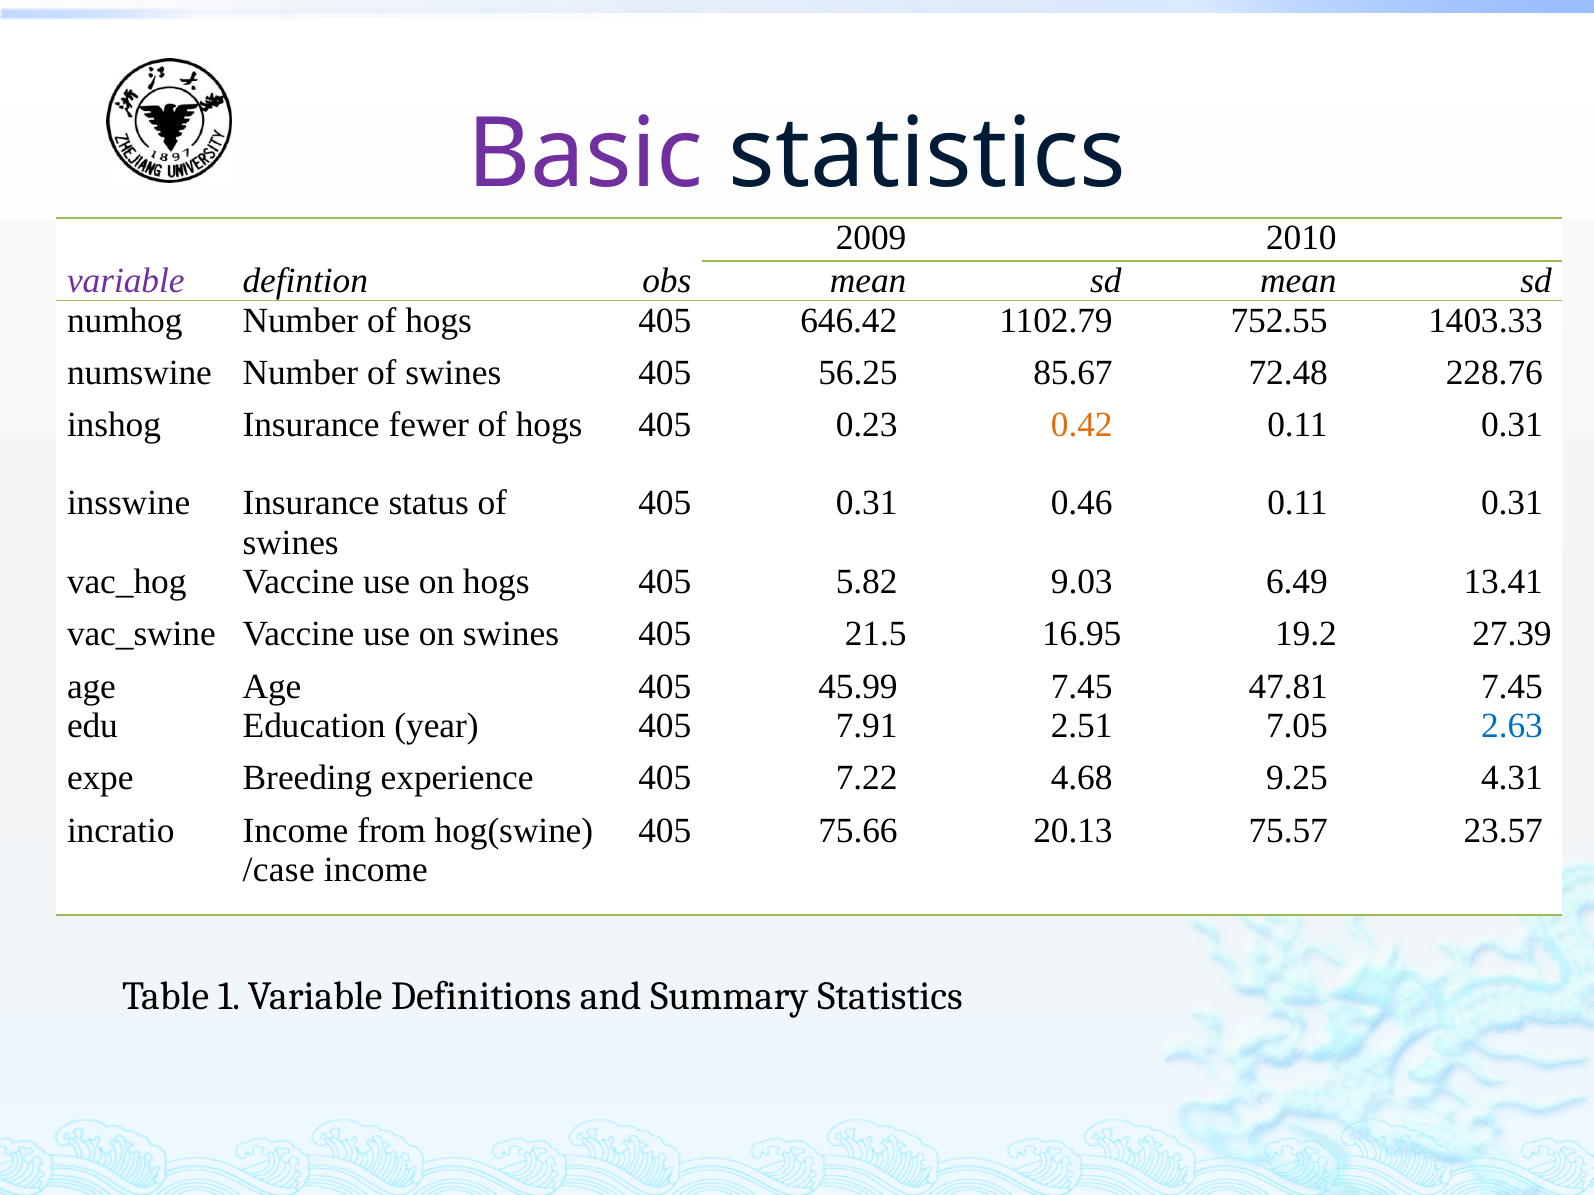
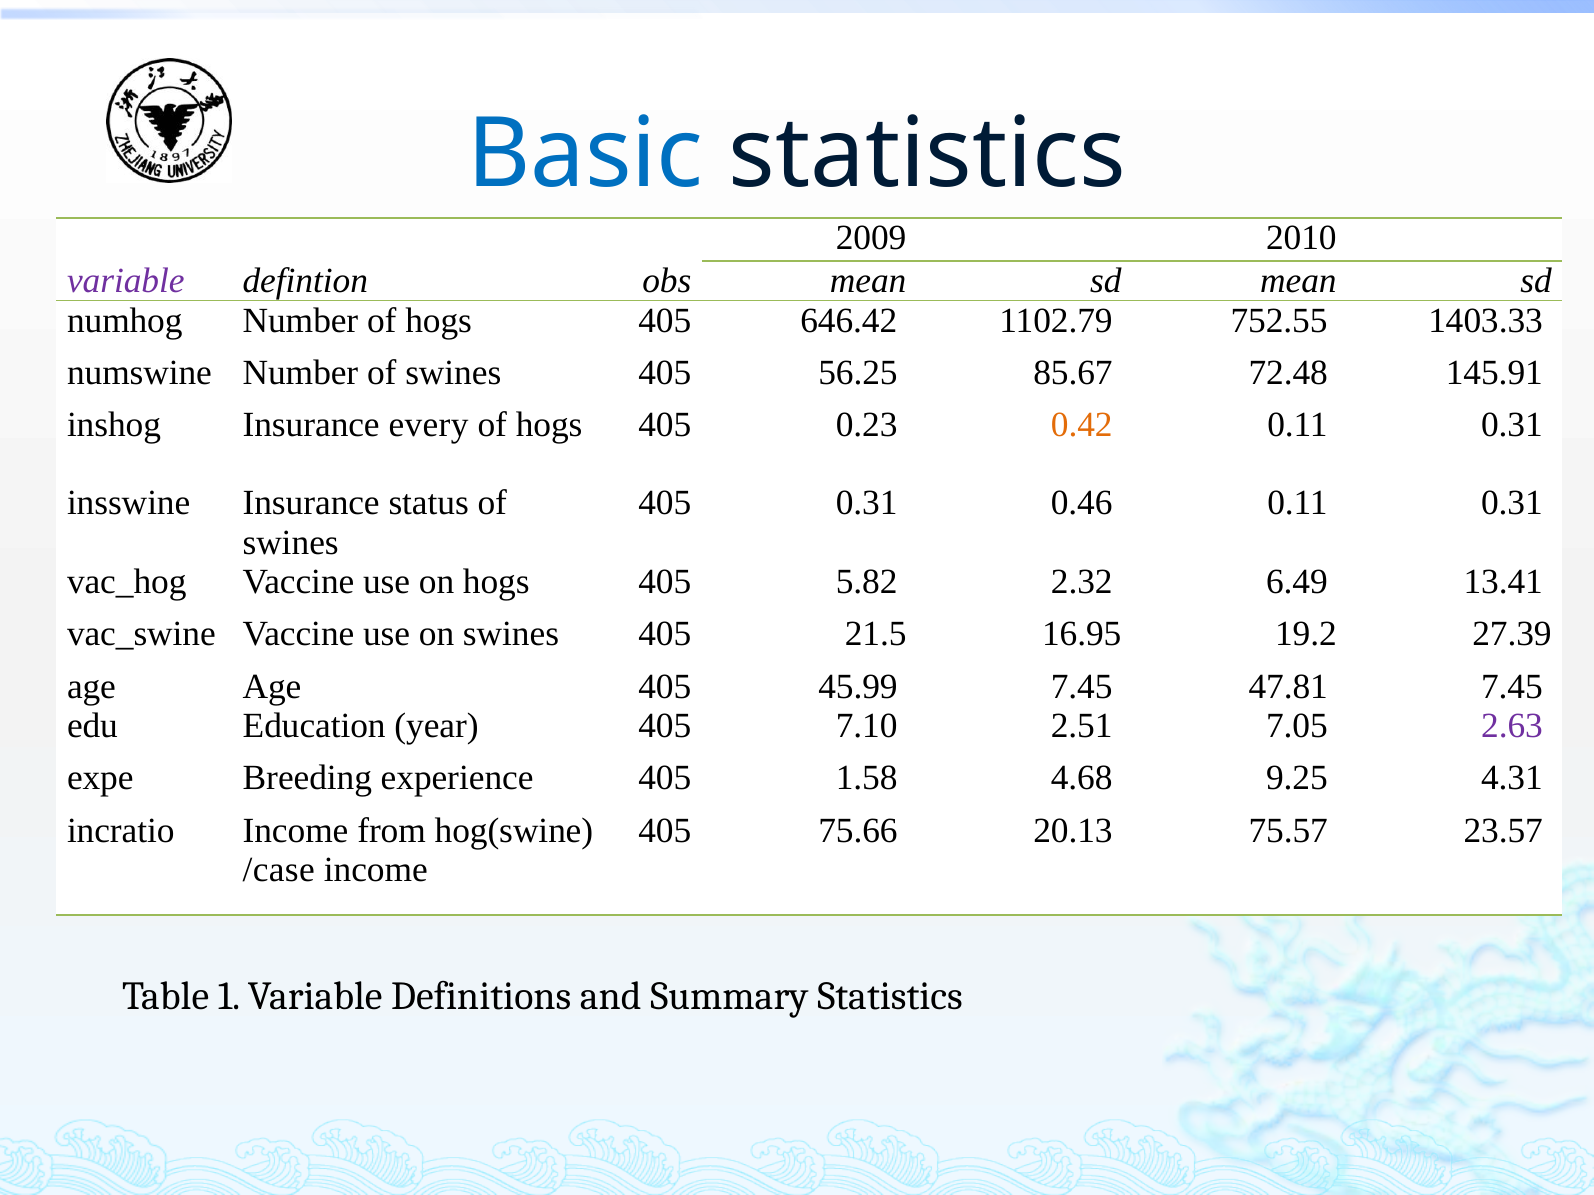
Basic colour: purple -> blue
228.76: 228.76 -> 145.91
fewer: fewer -> every
9.03: 9.03 -> 2.32
7.91: 7.91 -> 7.10
2.63 colour: blue -> purple
7.22: 7.22 -> 1.58
